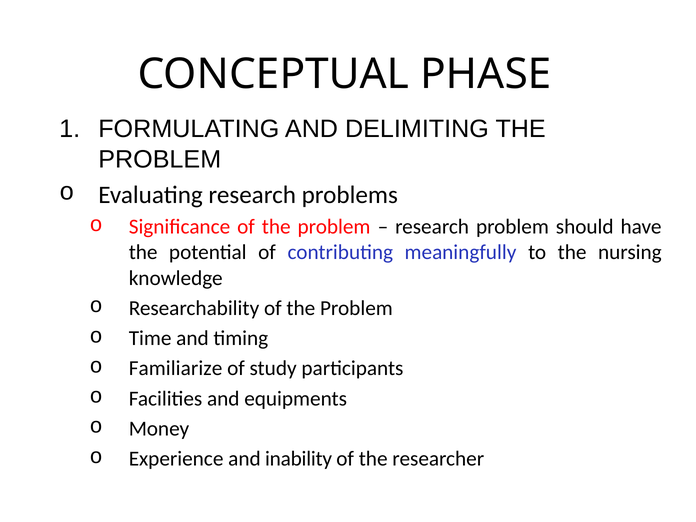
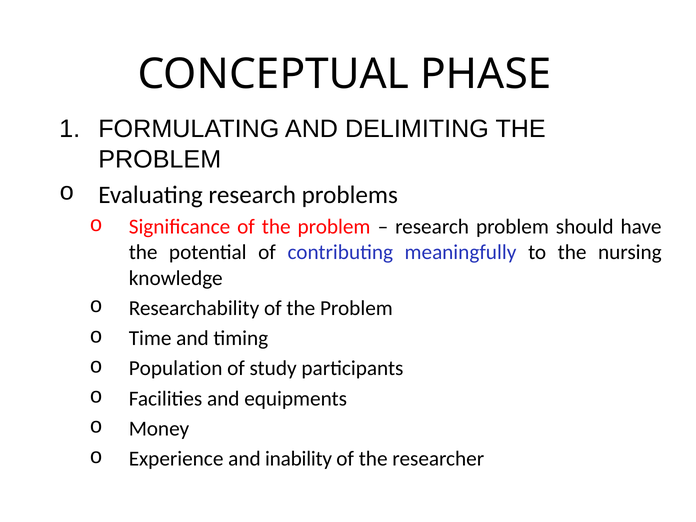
Familiarize: Familiarize -> Population
